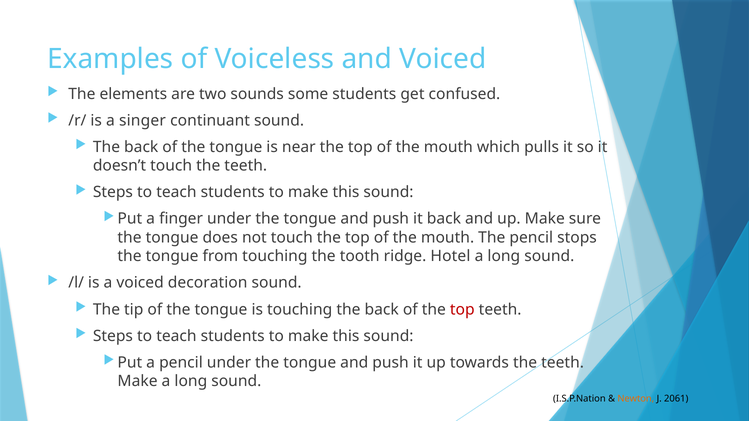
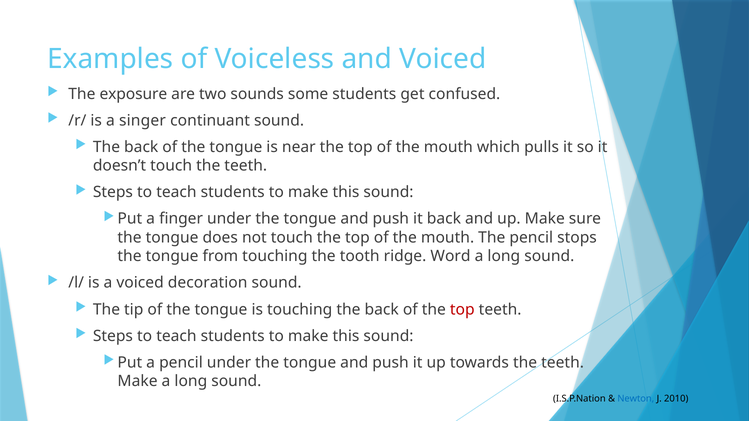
elements: elements -> exposure
Hotel: Hotel -> Word
Newton colour: orange -> blue
2061: 2061 -> 2010
